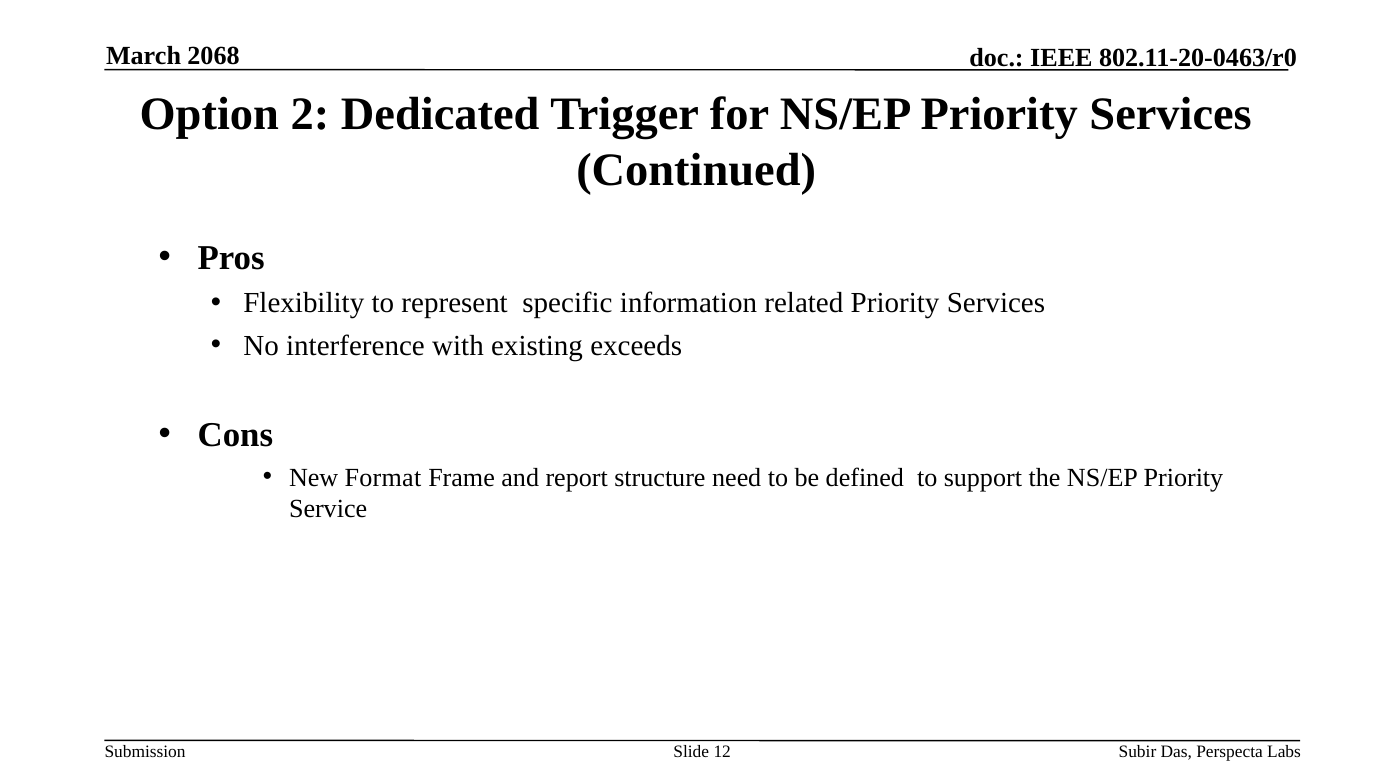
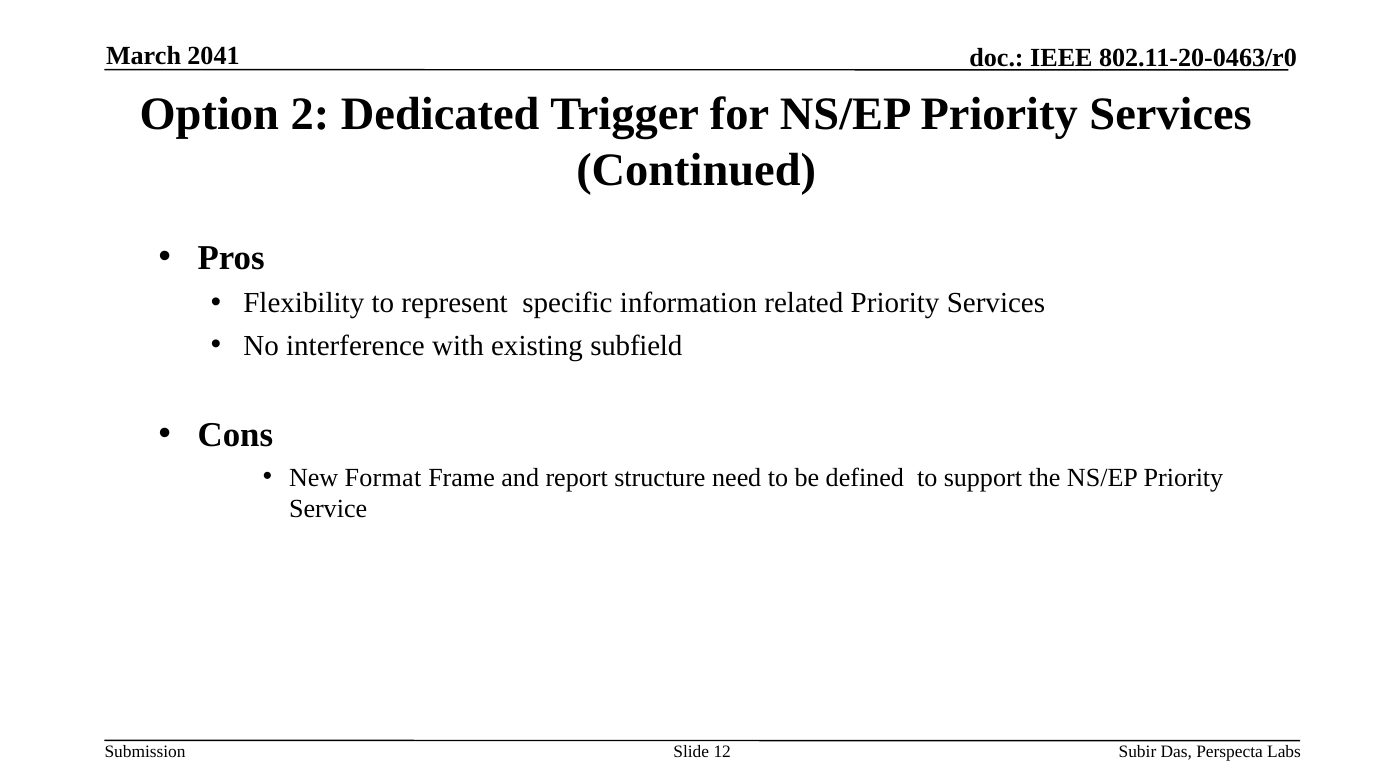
2068: 2068 -> 2041
exceeds: exceeds -> subfield
